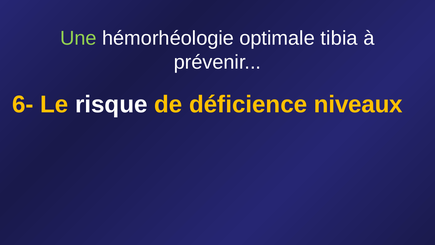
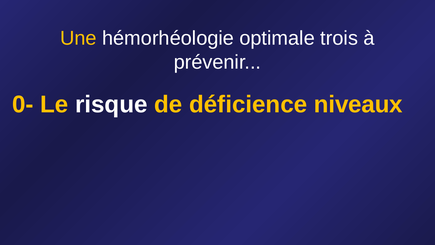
Une colour: light green -> yellow
tibia: tibia -> trois
6-: 6- -> 0-
